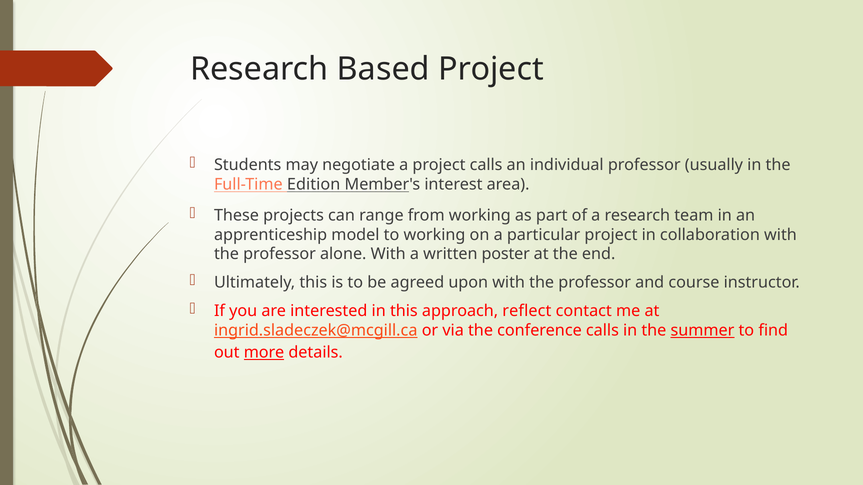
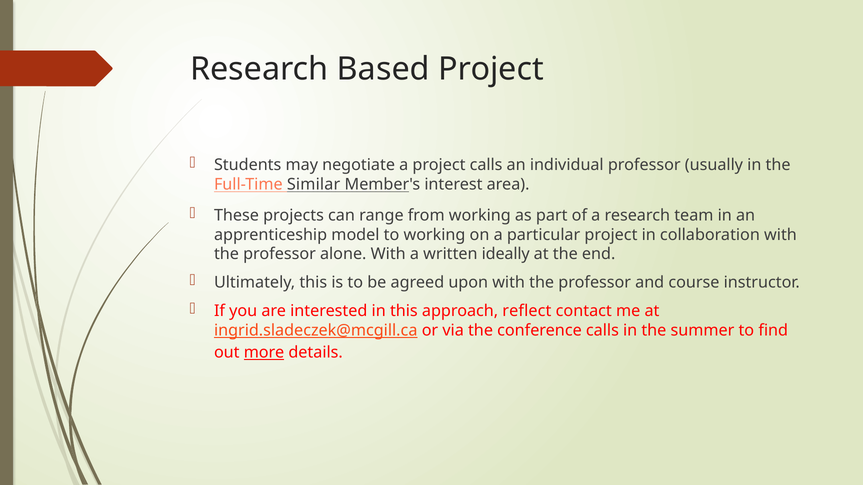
Edition: Edition -> Similar
poster: poster -> ideally
summer underline: present -> none
